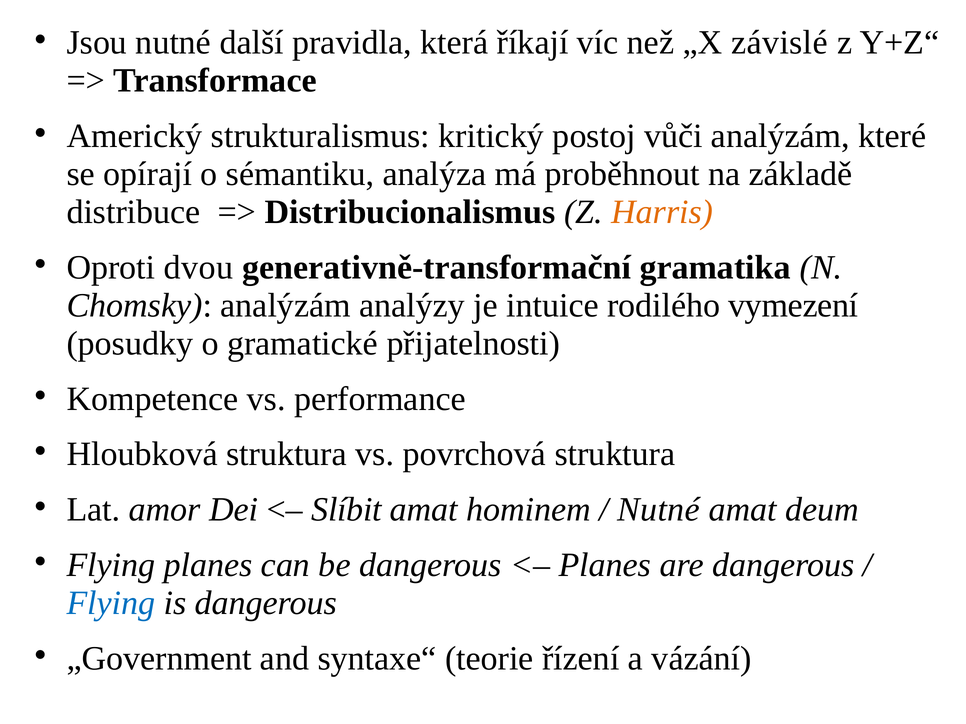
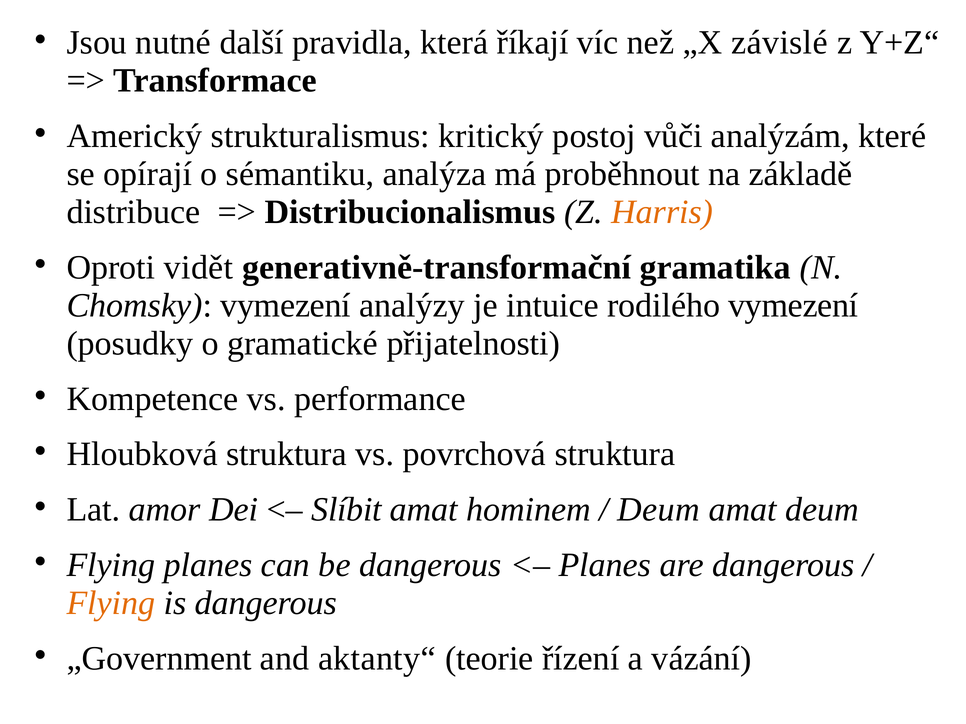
dvou: dvou -> vidět
Chomsky analýzám: analýzám -> vymezení
Nutné at (659, 510): Nutné -> Deum
Flying at (111, 603) colour: blue -> orange
syntaxe“: syntaxe“ -> aktanty“
